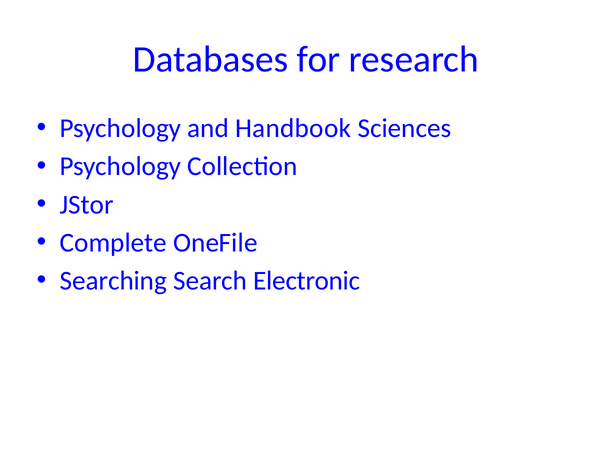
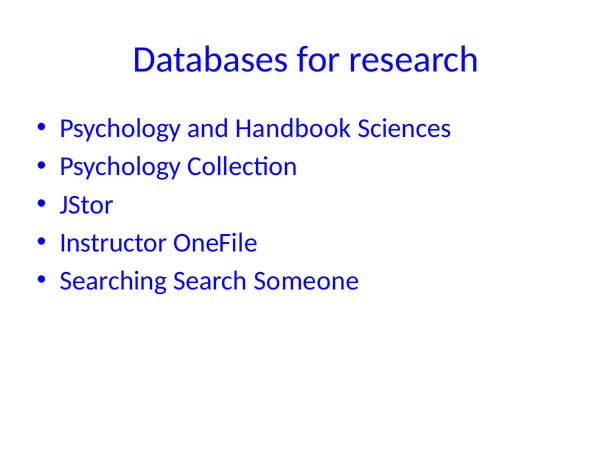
Complete: Complete -> Instructor
Electronic: Electronic -> Someone
